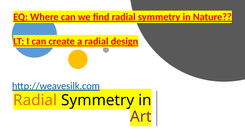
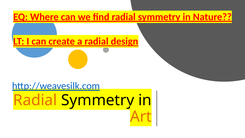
Art colour: purple -> orange
